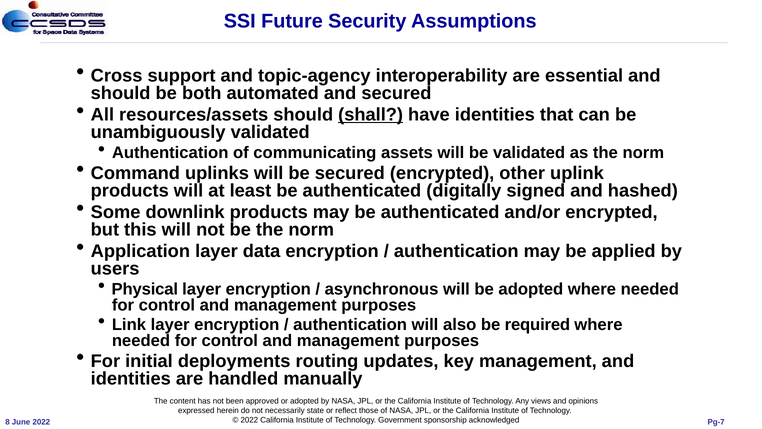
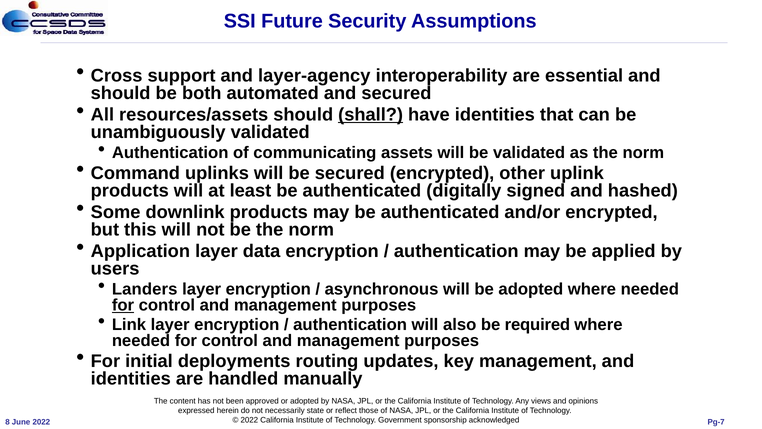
topic-agency: topic-agency -> layer-agency
Physical: Physical -> Landers
for at (123, 305) underline: none -> present
